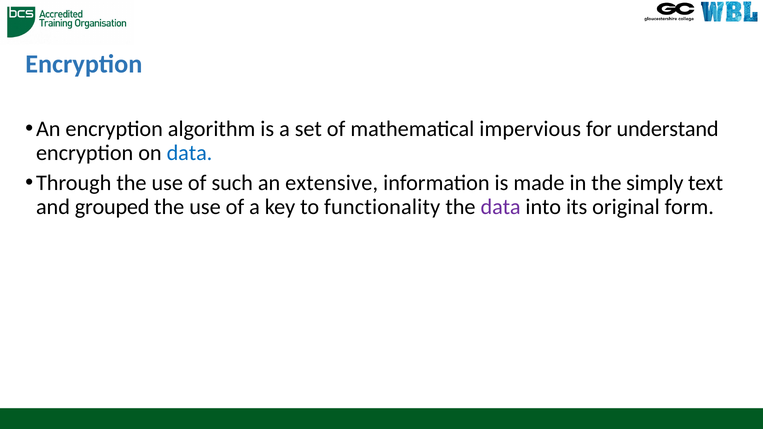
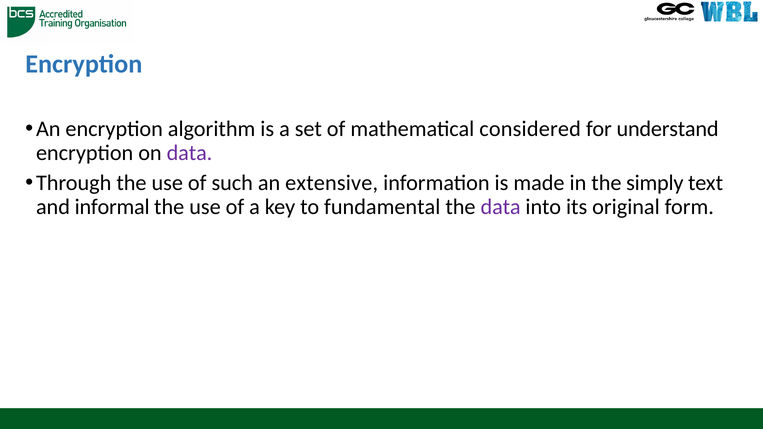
impervious: impervious -> considered
data at (189, 153) colour: blue -> purple
grouped: grouped -> informal
functionality: functionality -> fundamental
